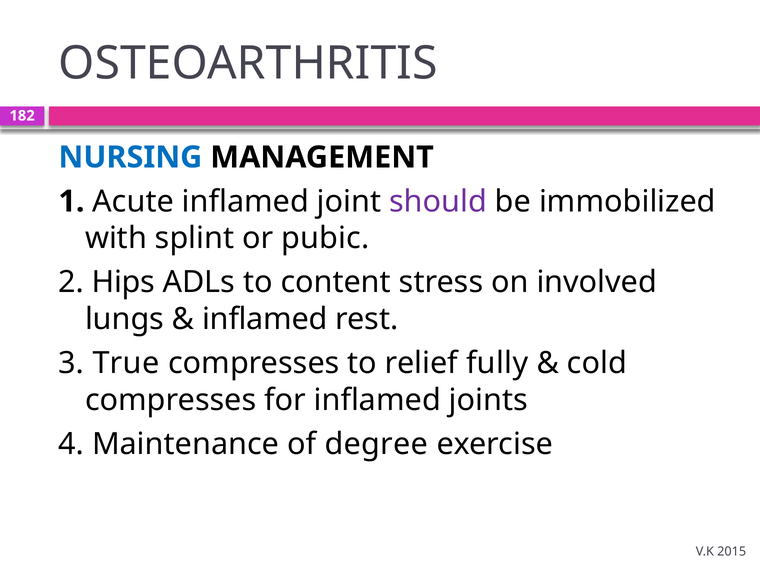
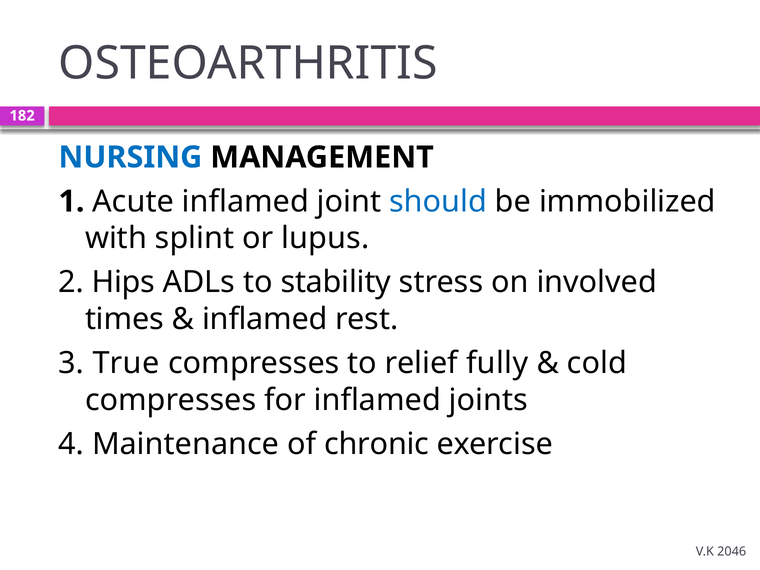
should colour: purple -> blue
pubic: pubic -> lupus
content: content -> stability
lungs: lungs -> times
degree: degree -> chronic
2015: 2015 -> 2046
